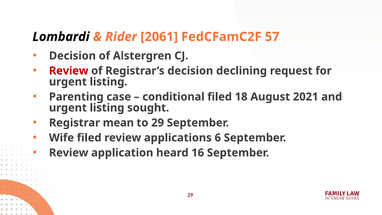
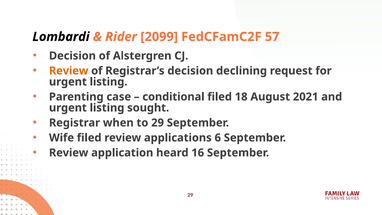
2061: 2061 -> 2099
Review at (69, 71) colour: red -> orange
mean: mean -> when
